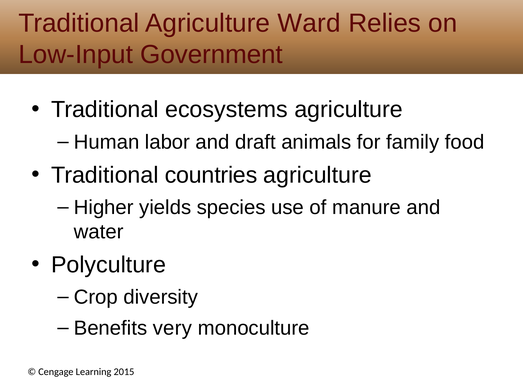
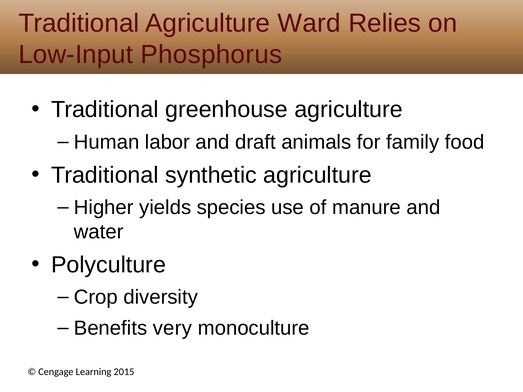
Government: Government -> Phosphorus
ecosystems: ecosystems -> greenhouse
countries: countries -> synthetic
